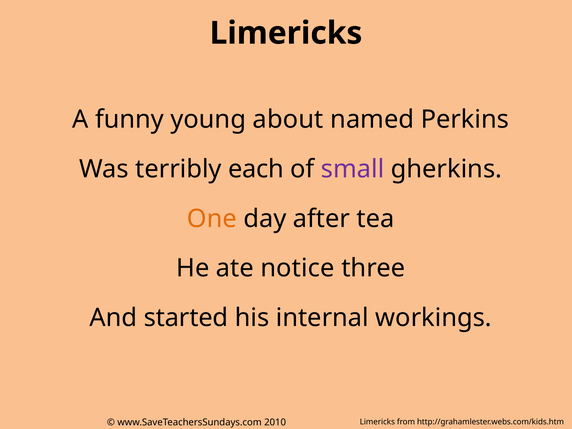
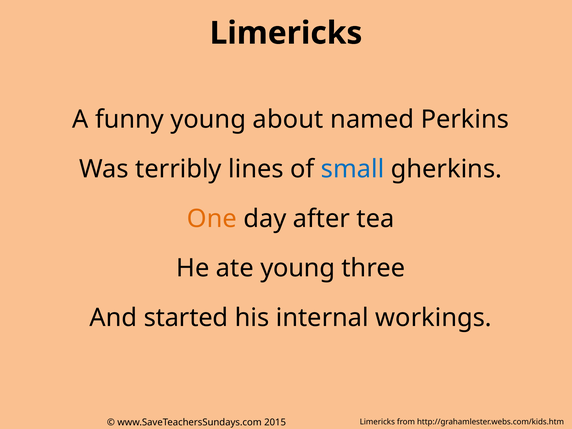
each: each -> lines
small colour: purple -> blue
ate notice: notice -> young
2010: 2010 -> 2015
